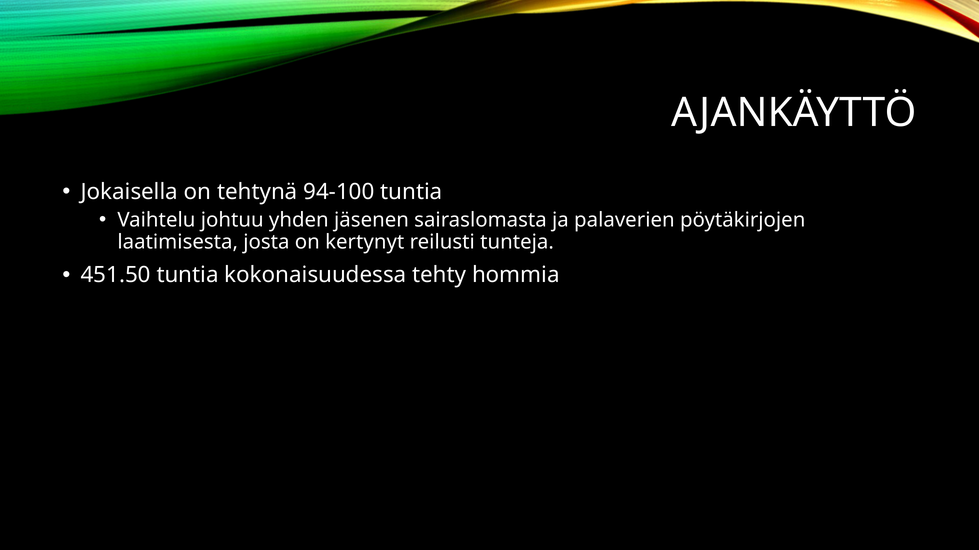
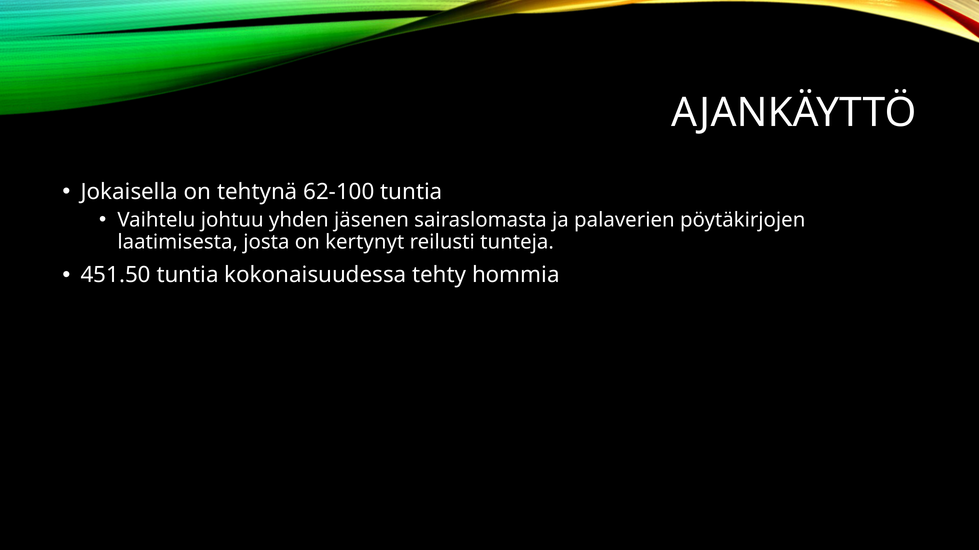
94-100: 94-100 -> 62-100
